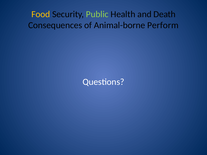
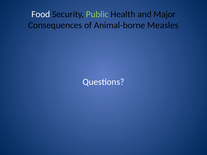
Food colour: yellow -> white
Death: Death -> Major
Perform: Perform -> Measles
